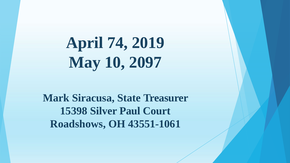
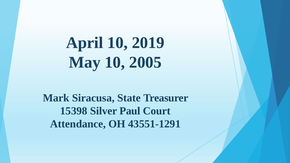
April 74: 74 -> 10
2097: 2097 -> 2005
Roadshows: Roadshows -> Attendance
43551-1061: 43551-1061 -> 43551-1291
